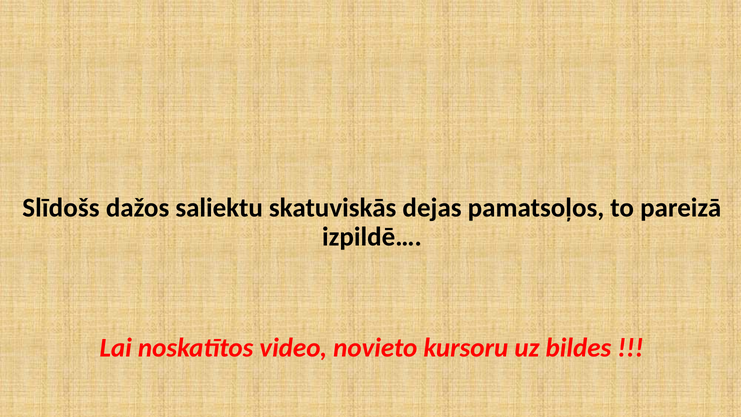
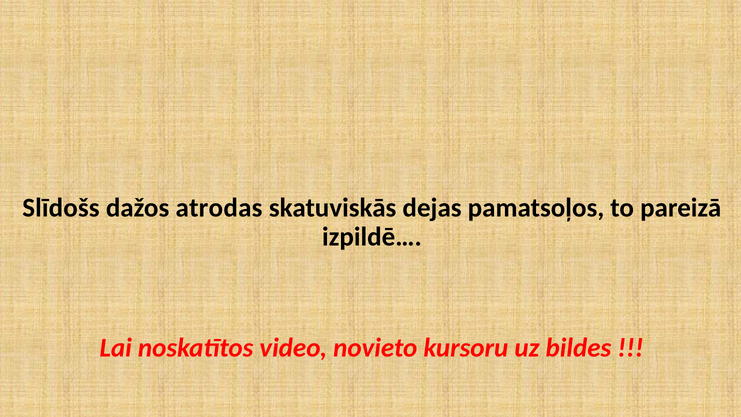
saliektu: saliektu -> atrodas
